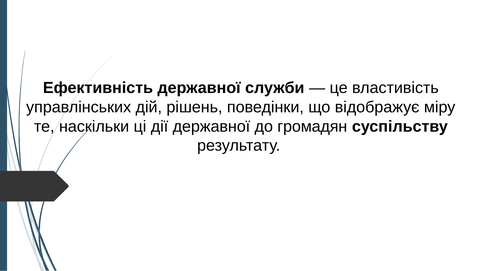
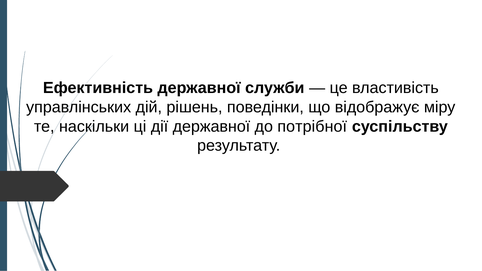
громадян: громадян -> потрібної
